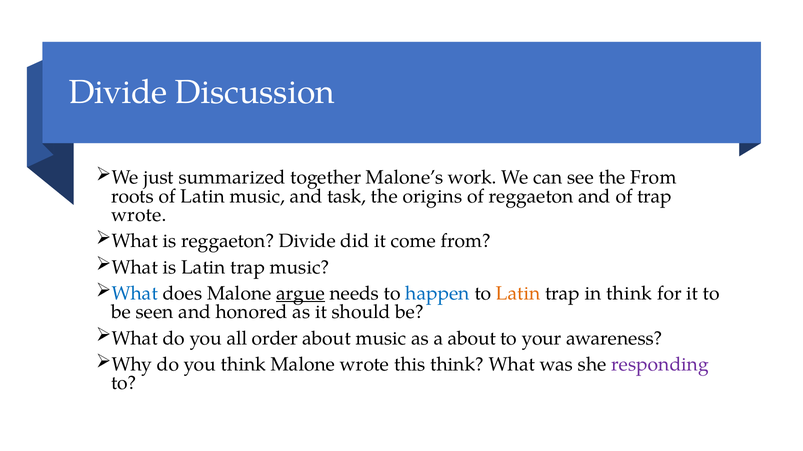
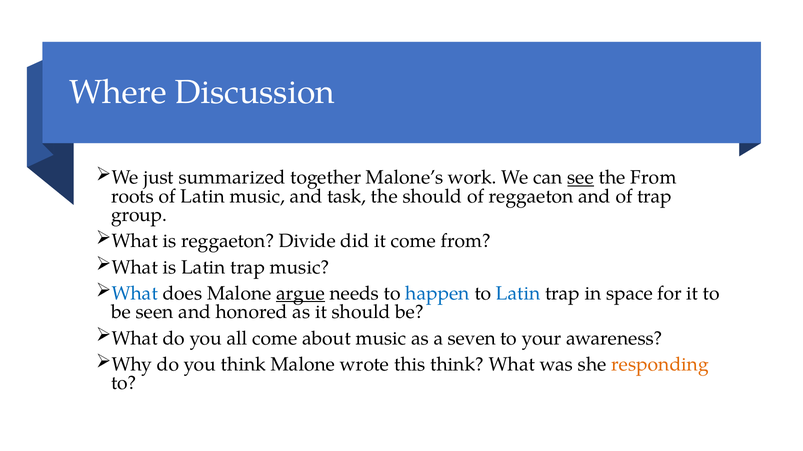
Divide at (118, 92): Divide -> Where
see underline: none -> present
the origins: origins -> should
wrote at (139, 215): wrote -> group
Latin at (518, 294) colour: orange -> blue
in think: think -> space
all order: order -> come
a about: about -> seven
responding colour: purple -> orange
